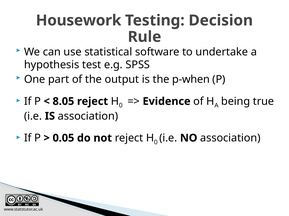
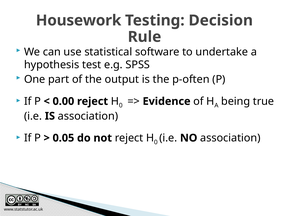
p-when: p-when -> p-often
8.05: 8.05 -> 0.00
